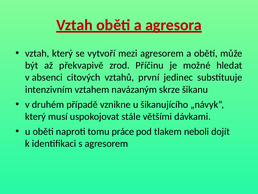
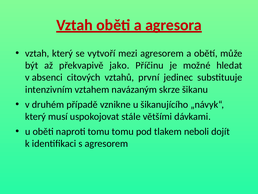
zrod: zrod -> jako
tomu práce: práce -> tomu
